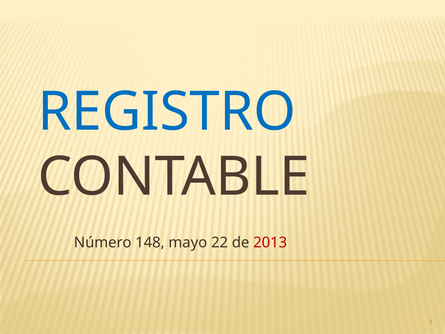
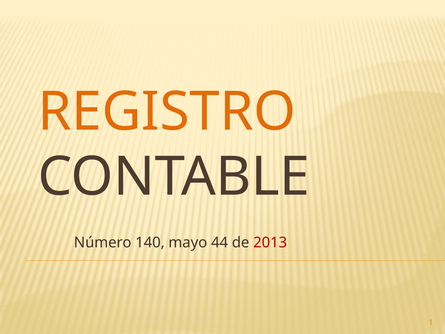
REGISTRO colour: blue -> orange
148: 148 -> 140
22: 22 -> 44
